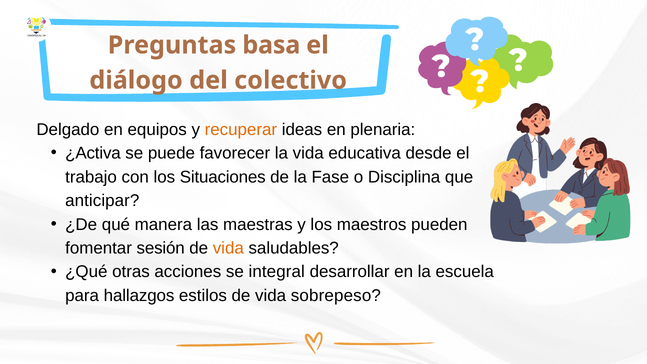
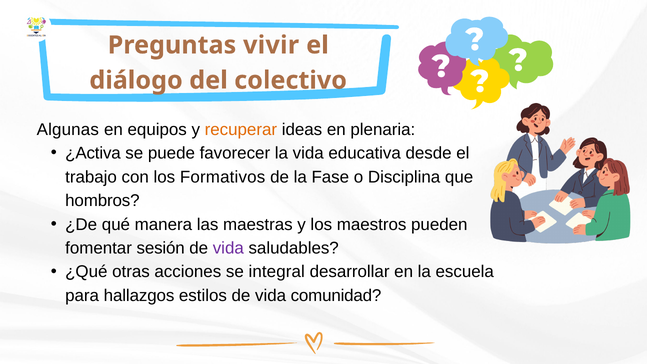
basa: basa -> vivir
Delgado: Delgado -> Algunas
Situaciones: Situaciones -> Formativos
anticipar: anticipar -> hombros
vida at (228, 248) colour: orange -> purple
sobrepeso: sobrepeso -> comunidad
